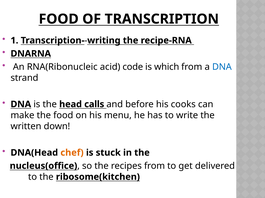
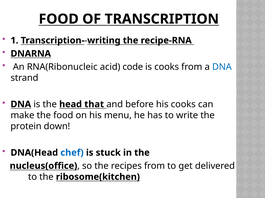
is which: which -> cooks
calls: calls -> that
written: written -> protein
chef colour: orange -> blue
